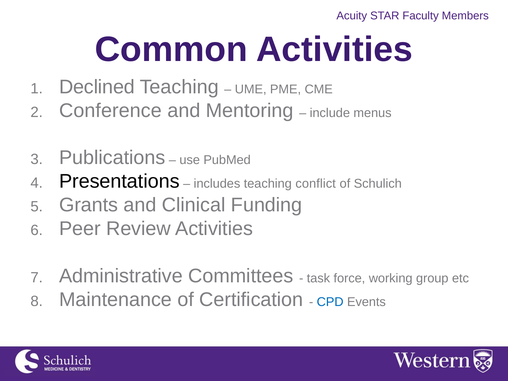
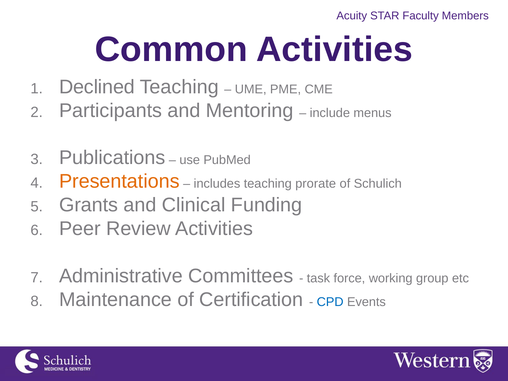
Conference: Conference -> Participants
Presentations colour: black -> orange
conflict: conflict -> prorate
